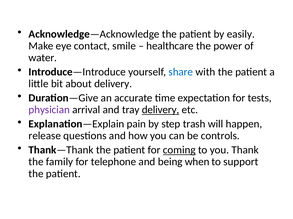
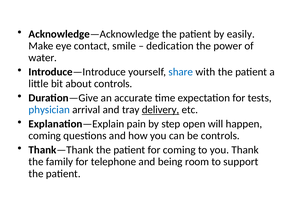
healthcare: healthcare -> dedication
about delivery: delivery -> controls
physician colour: purple -> blue
trash: trash -> open
release at (45, 136): release -> coming
coming at (179, 150) underline: present -> none
when: when -> room
